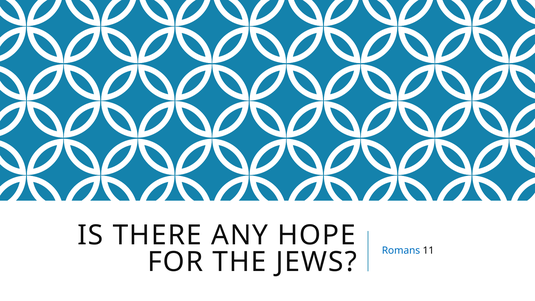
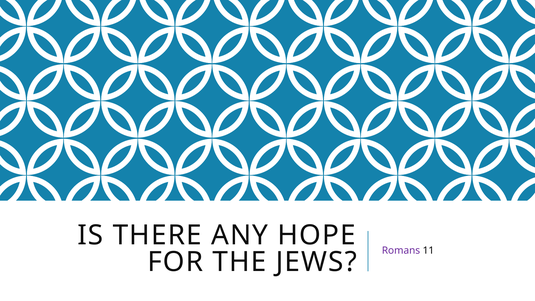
Romans colour: blue -> purple
